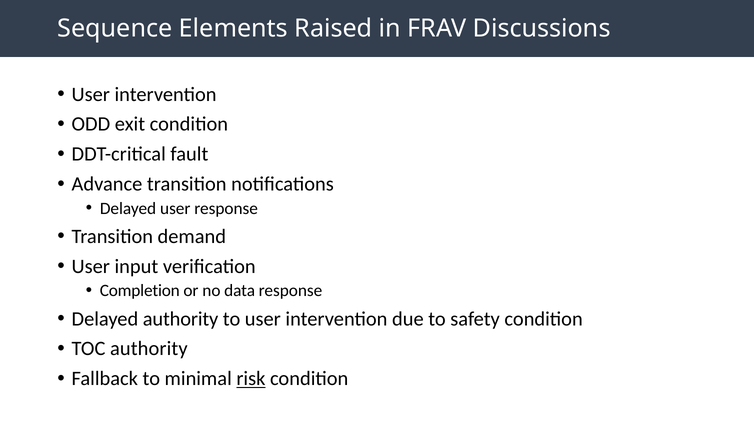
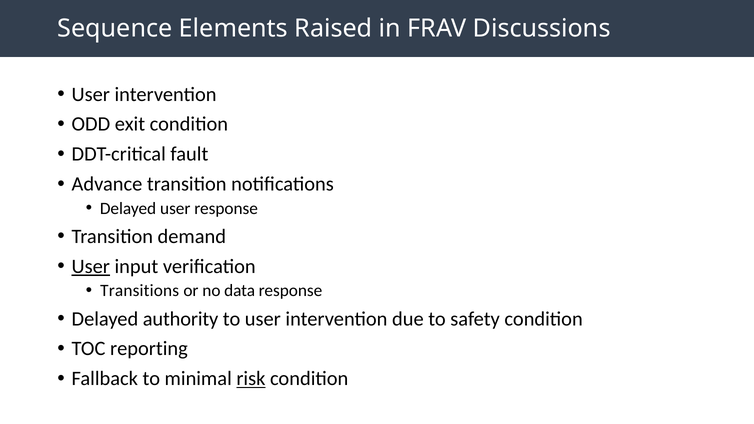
User at (91, 266) underline: none -> present
Completion: Completion -> Transitions
TOC authority: authority -> reporting
